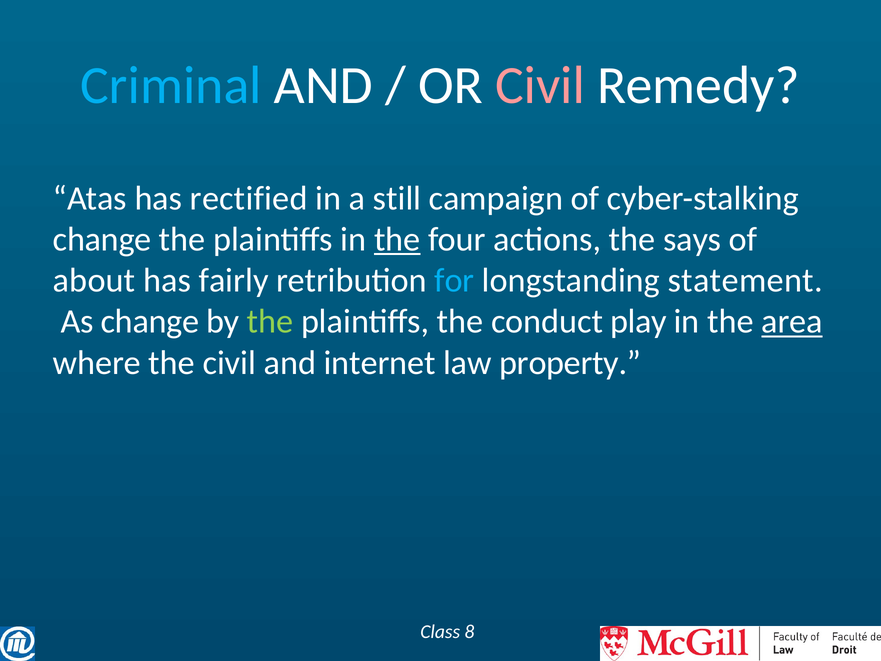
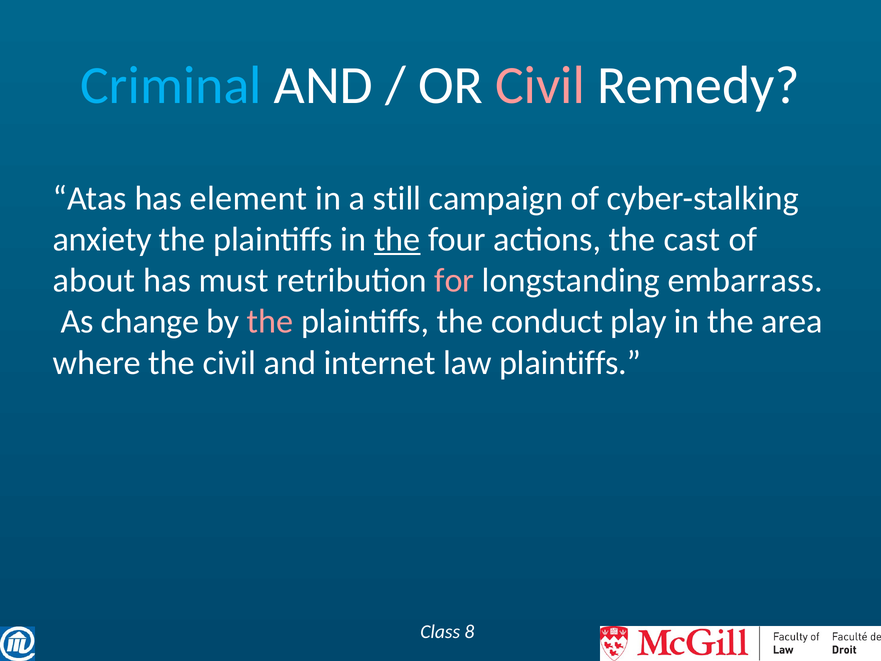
rectified: rectified -> element
change at (102, 239): change -> anxiety
says: says -> cast
fairly: fairly -> must
for colour: light blue -> pink
statement: statement -> embarrass
the at (270, 322) colour: light green -> pink
area underline: present -> none
law property: property -> plaintiffs
